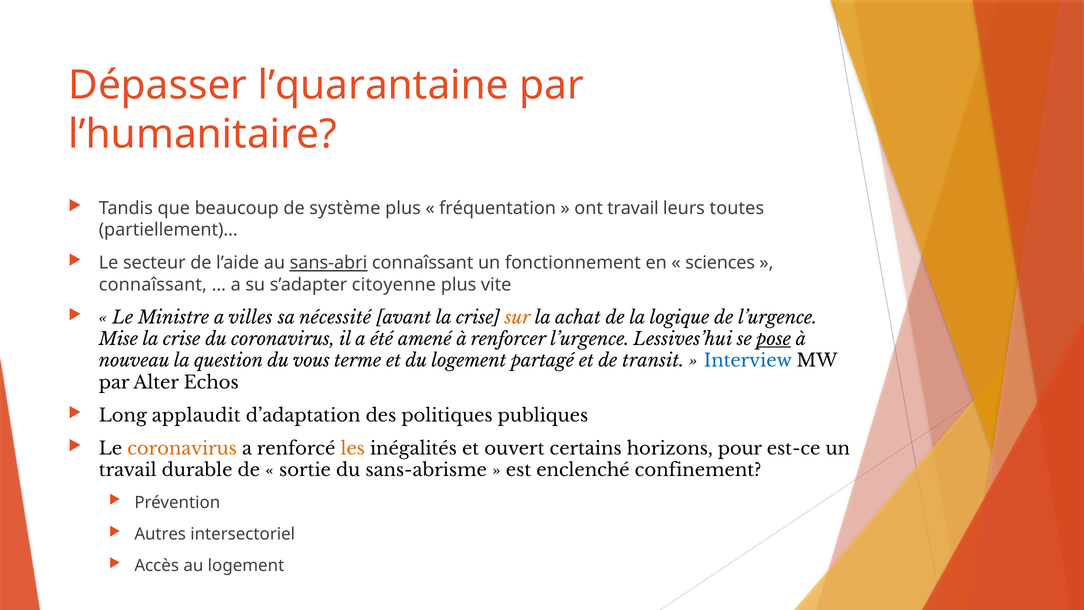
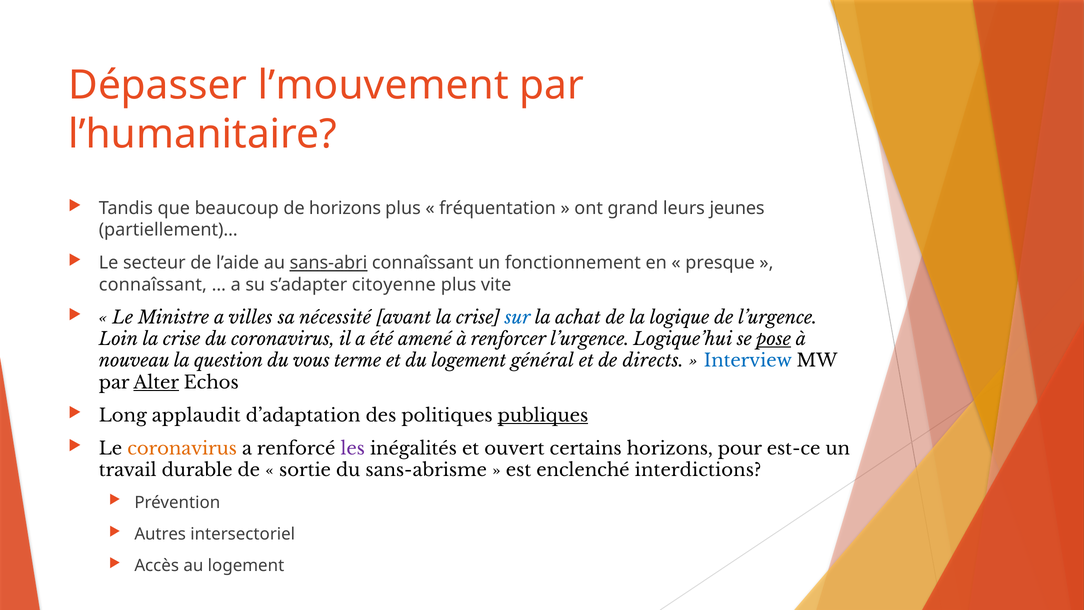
l’quarantaine: l’quarantaine -> l’mouvement
de système: système -> horizons
ont travail: travail -> grand
toutes: toutes -> jeunes
sciences: sciences -> presque
sur colour: orange -> blue
Mise: Mise -> Loin
Lessives’hui: Lessives’hui -> Logique’hui
partagé: partagé -> général
transit: transit -> directs
Alter underline: none -> present
publiques underline: none -> present
les colour: orange -> purple
confinement: confinement -> interdictions
